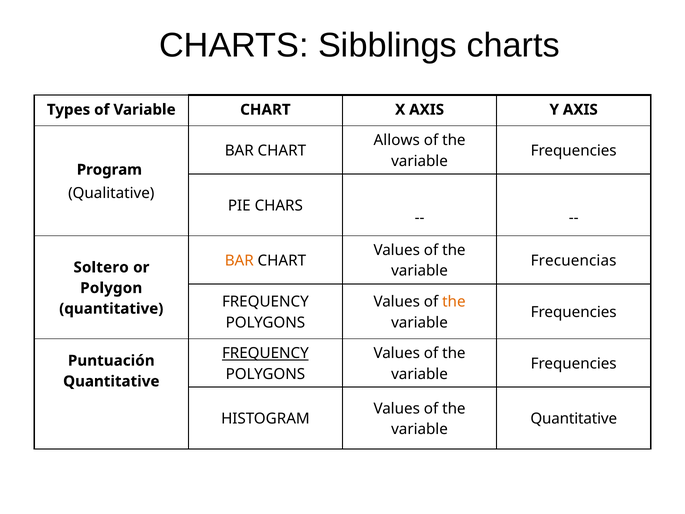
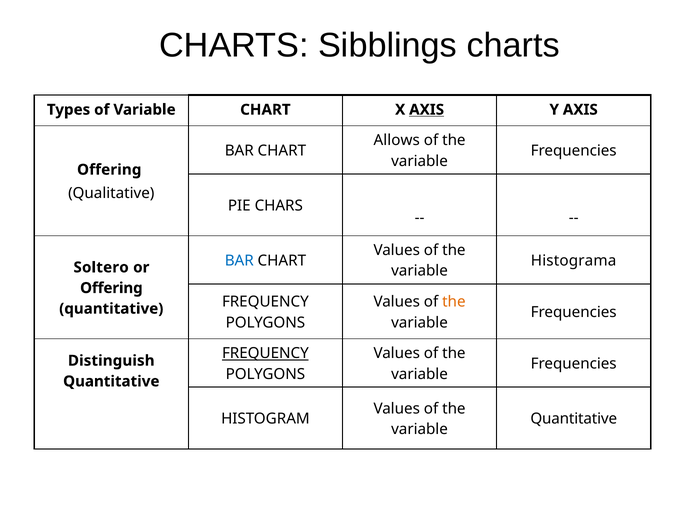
AXIS at (427, 110) underline: none -> present
Program at (109, 170): Program -> Offering
BAR at (239, 260) colour: orange -> blue
Frecuencias: Frecuencias -> Histograma
Polygon at (111, 288): Polygon -> Offering
Puntuación: Puntuación -> Distinguish
